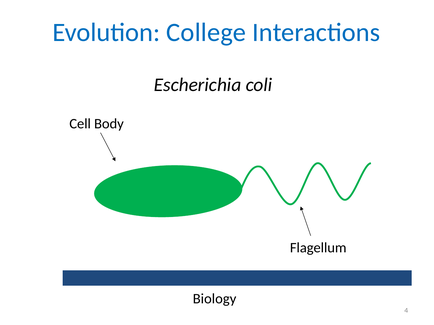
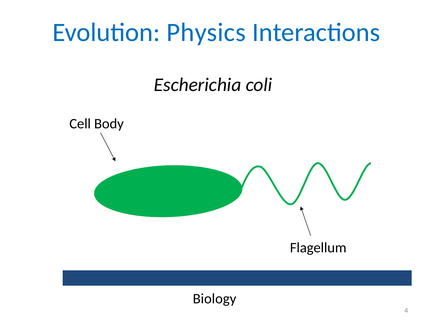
College: College -> Physics
